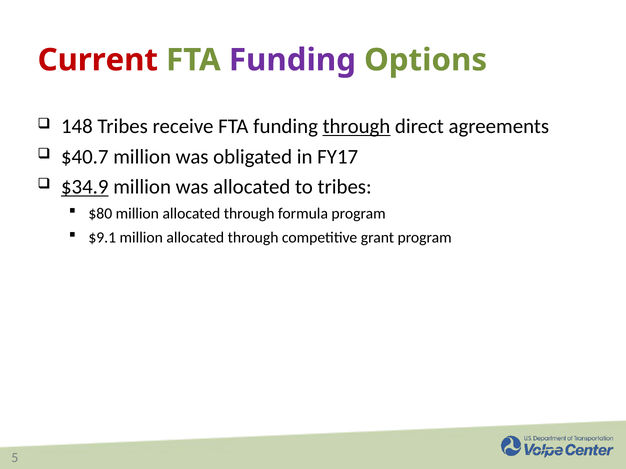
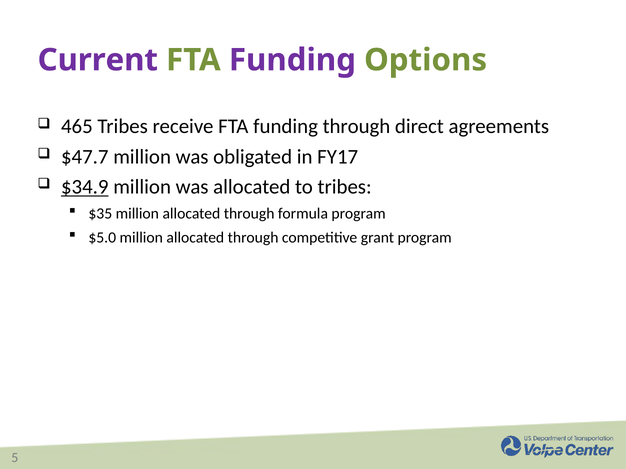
Current colour: red -> purple
148: 148 -> 465
through at (356, 127) underline: present -> none
$40.7: $40.7 -> $47.7
$80: $80 -> $35
$9.1: $9.1 -> $5.0
